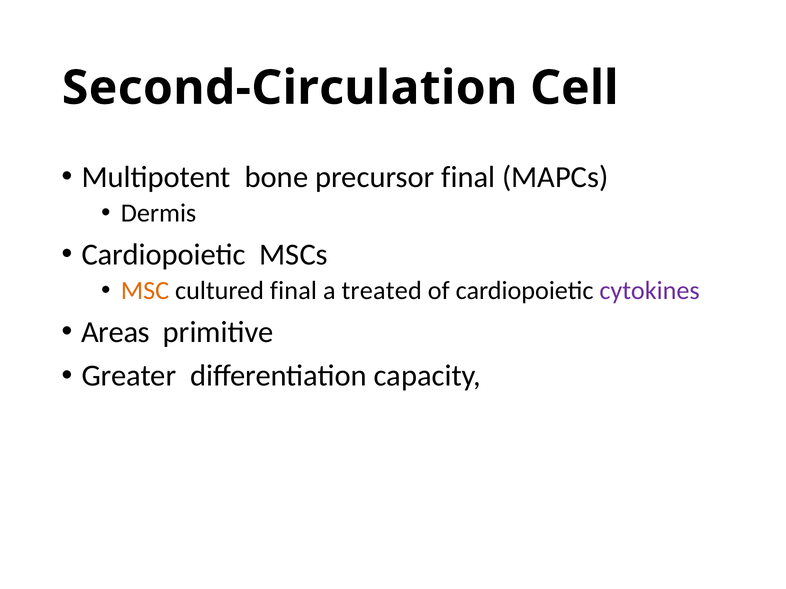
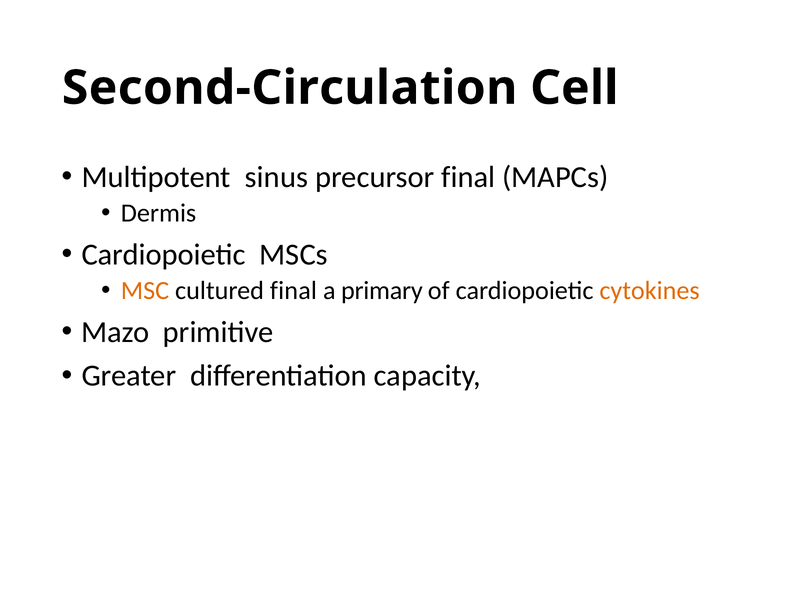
bone: bone -> sinus
treated: treated -> primary
cytokines colour: purple -> orange
Areas: Areas -> Mazo
